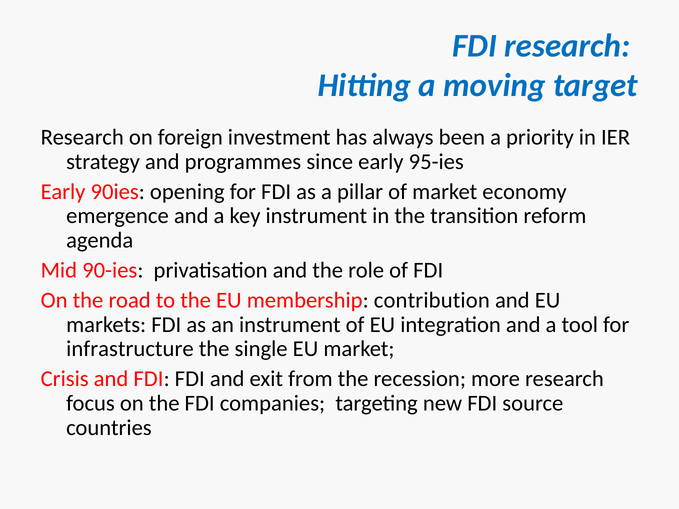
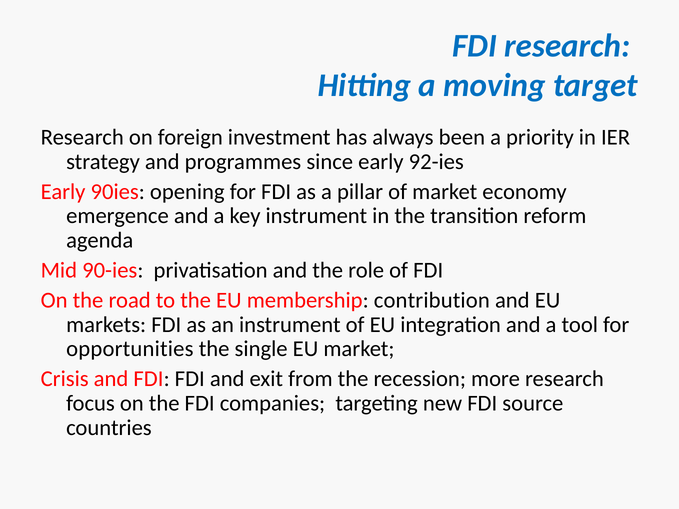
95-ies: 95-ies -> 92-ies
infrastructure: infrastructure -> opportunities
